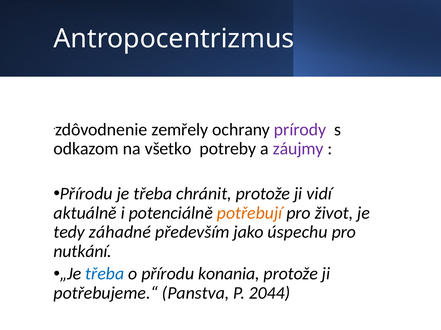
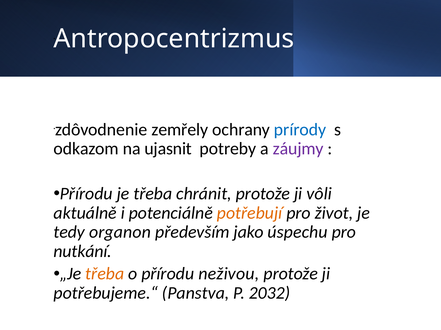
prírody colour: purple -> blue
všetko: všetko -> ujasnit
vidí: vidí -> vôli
záhadné: záhadné -> organon
třeba at (105, 274) colour: blue -> orange
konania: konania -> neživou
2044: 2044 -> 2032
